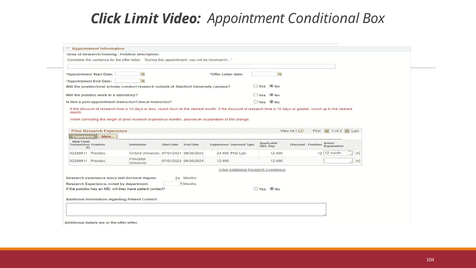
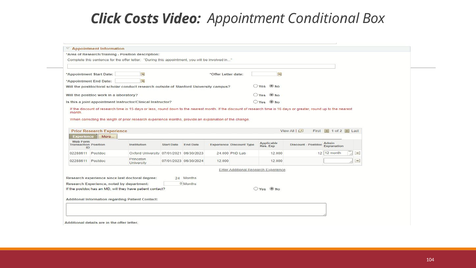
Limit: Limit -> Costs
